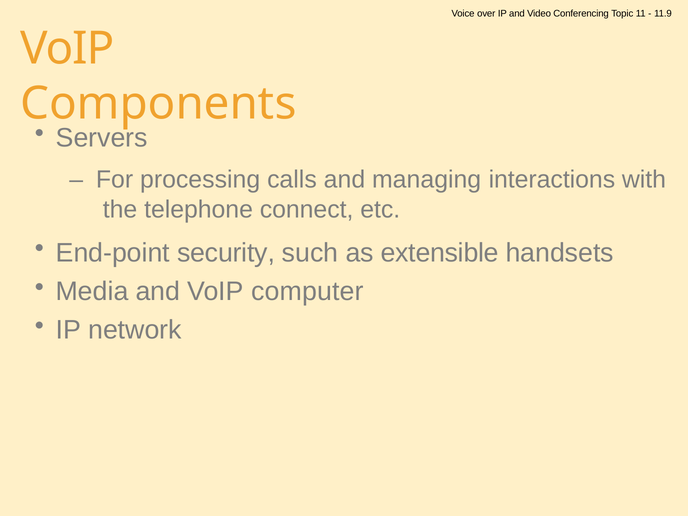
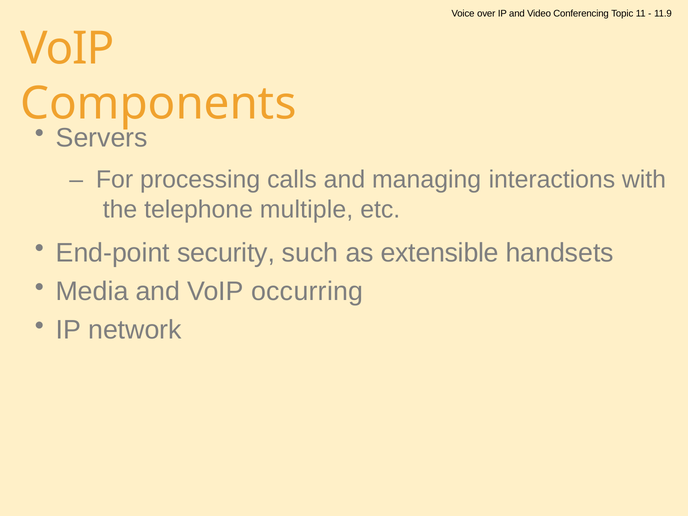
connect: connect -> multiple
computer: computer -> occurring
